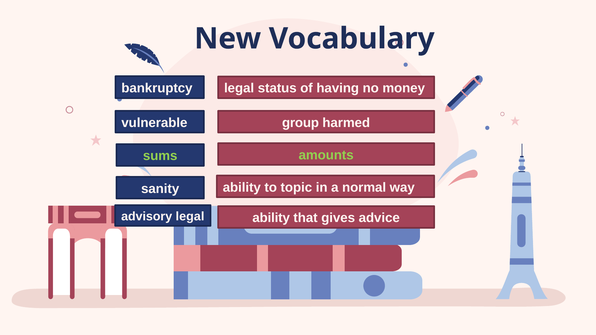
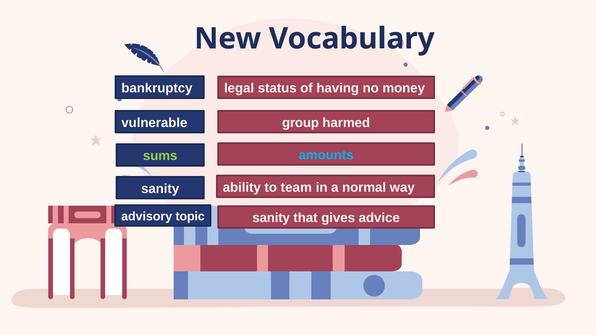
amounts colour: light green -> light blue
topic: topic -> team
advisory legal: legal -> topic
ability at (271, 218): ability -> sanity
